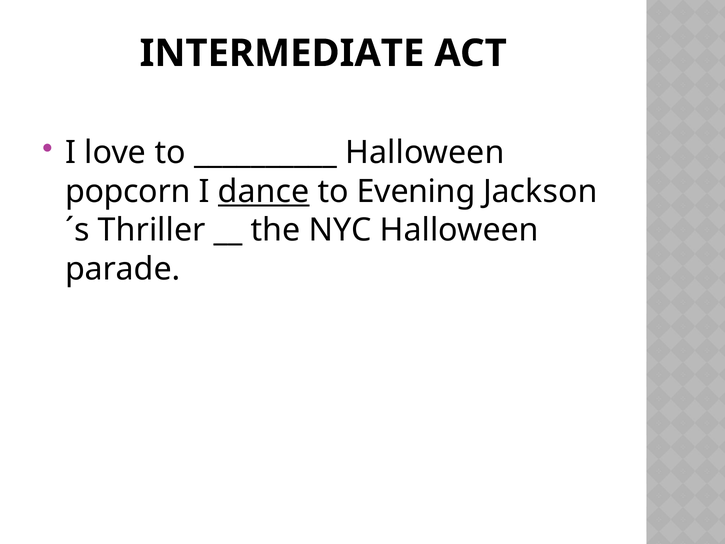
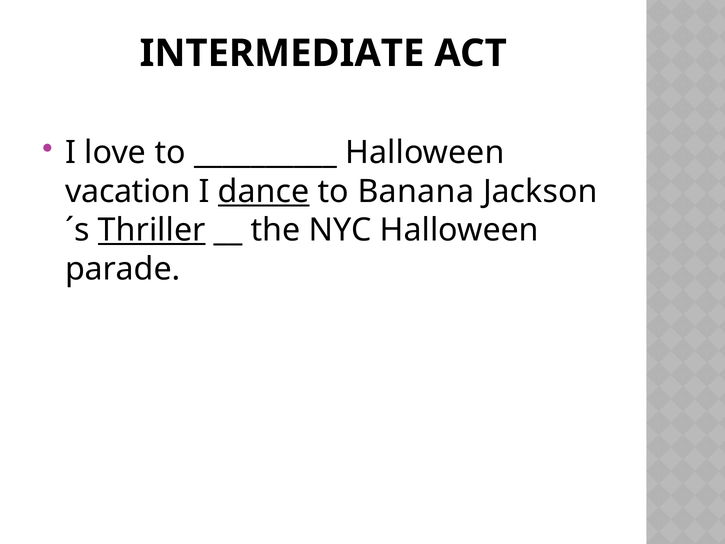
popcorn: popcorn -> vacation
Evening: Evening -> Banana
Thriller underline: none -> present
